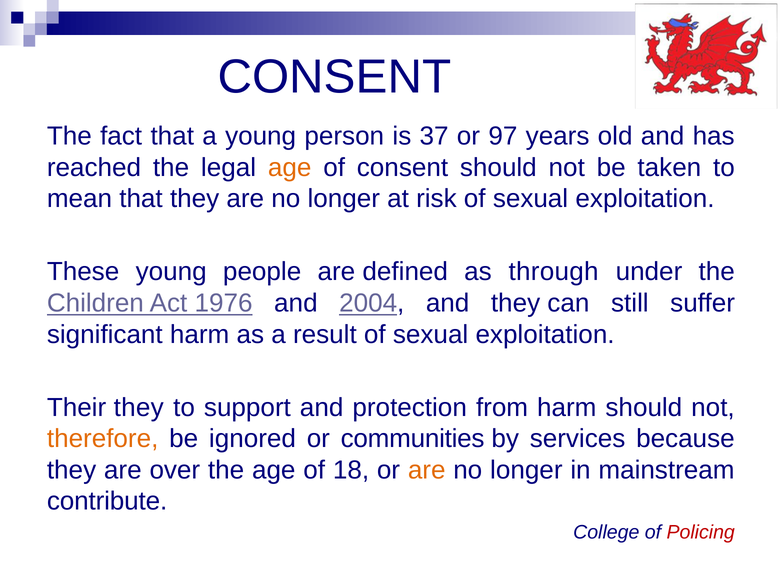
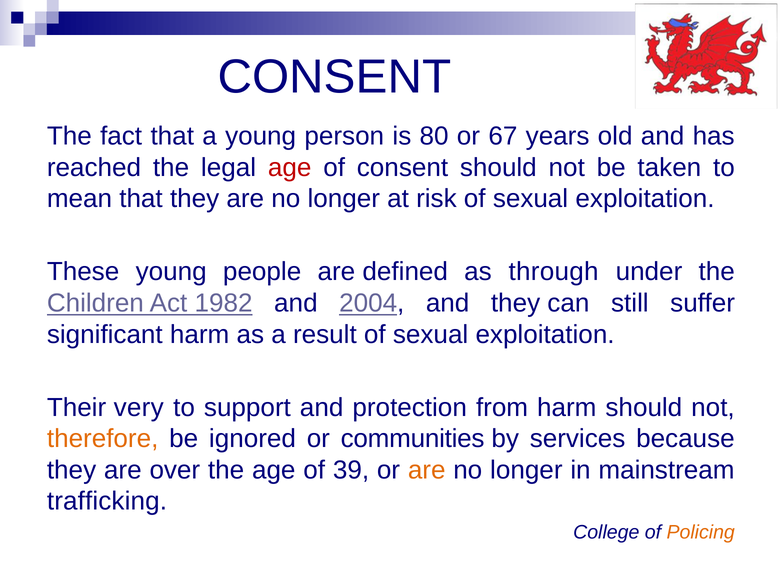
37: 37 -> 80
97: 97 -> 67
age at (290, 167) colour: orange -> red
1976: 1976 -> 1982
Their they: they -> very
18: 18 -> 39
contribute: contribute -> trafficking
Policing colour: red -> orange
